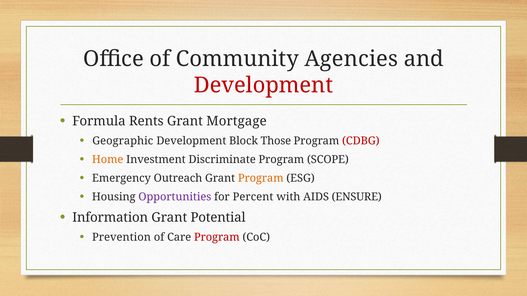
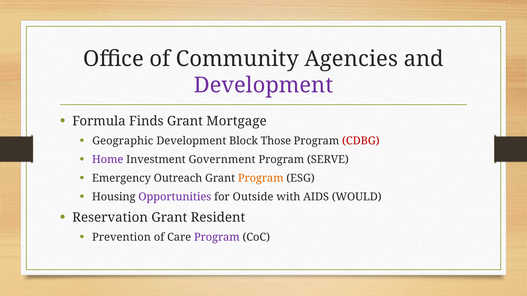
Development at (263, 85) colour: red -> purple
Rents: Rents -> Finds
Home colour: orange -> purple
Discriminate: Discriminate -> Government
SCOPE: SCOPE -> SERVE
Percent: Percent -> Outside
ENSURE: ENSURE -> WOULD
Information: Information -> Reservation
Potential: Potential -> Resident
Program at (217, 238) colour: red -> purple
